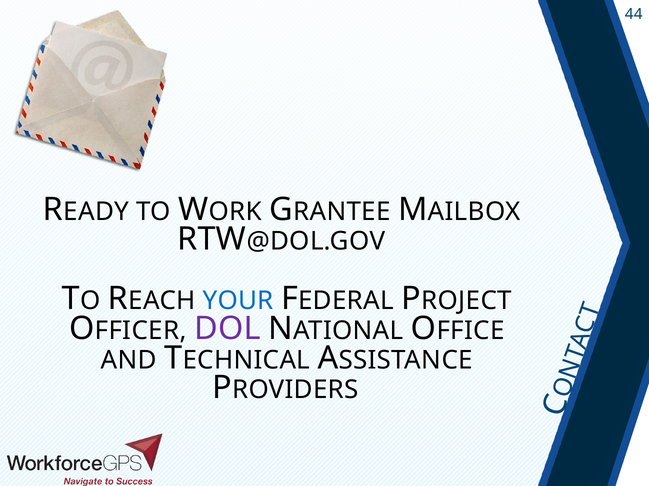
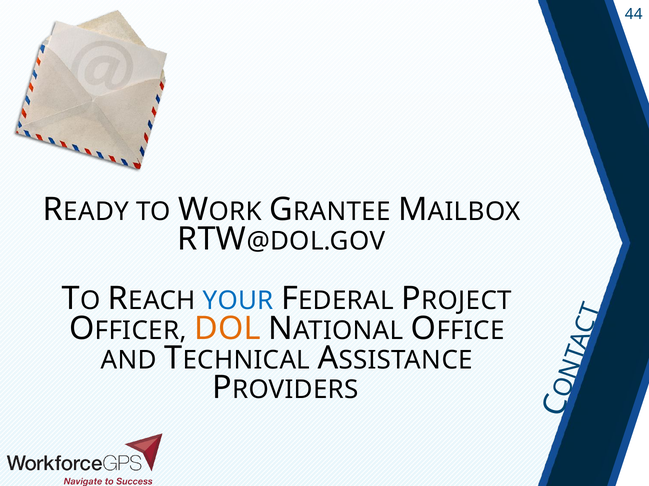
DOL colour: purple -> orange
